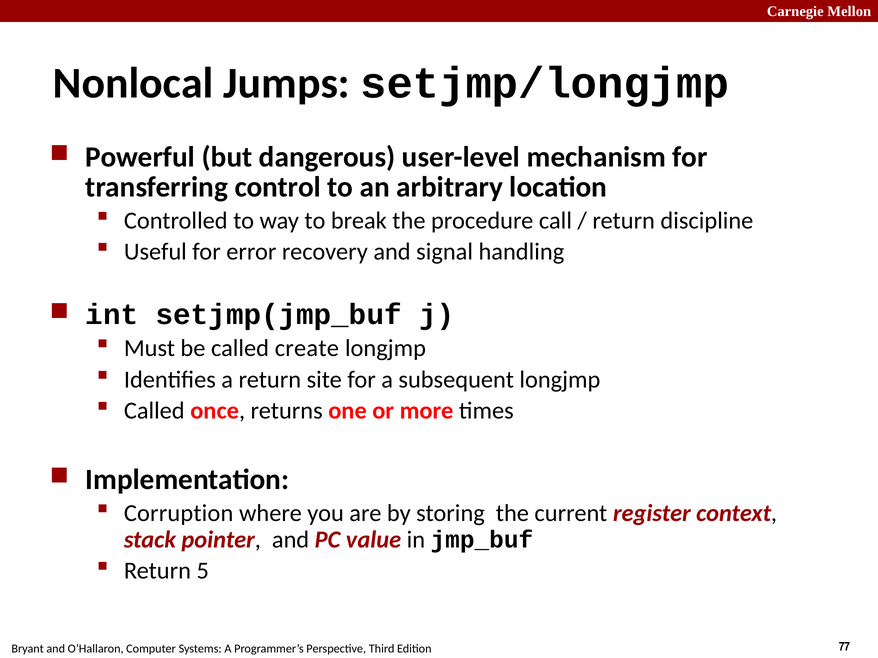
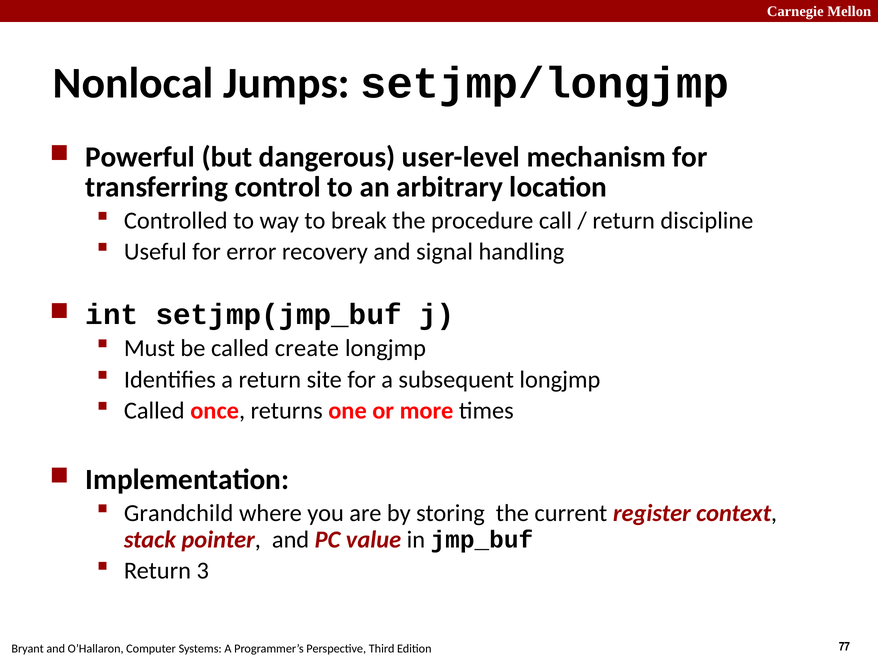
Corruption: Corruption -> Grandchild
5: 5 -> 3
